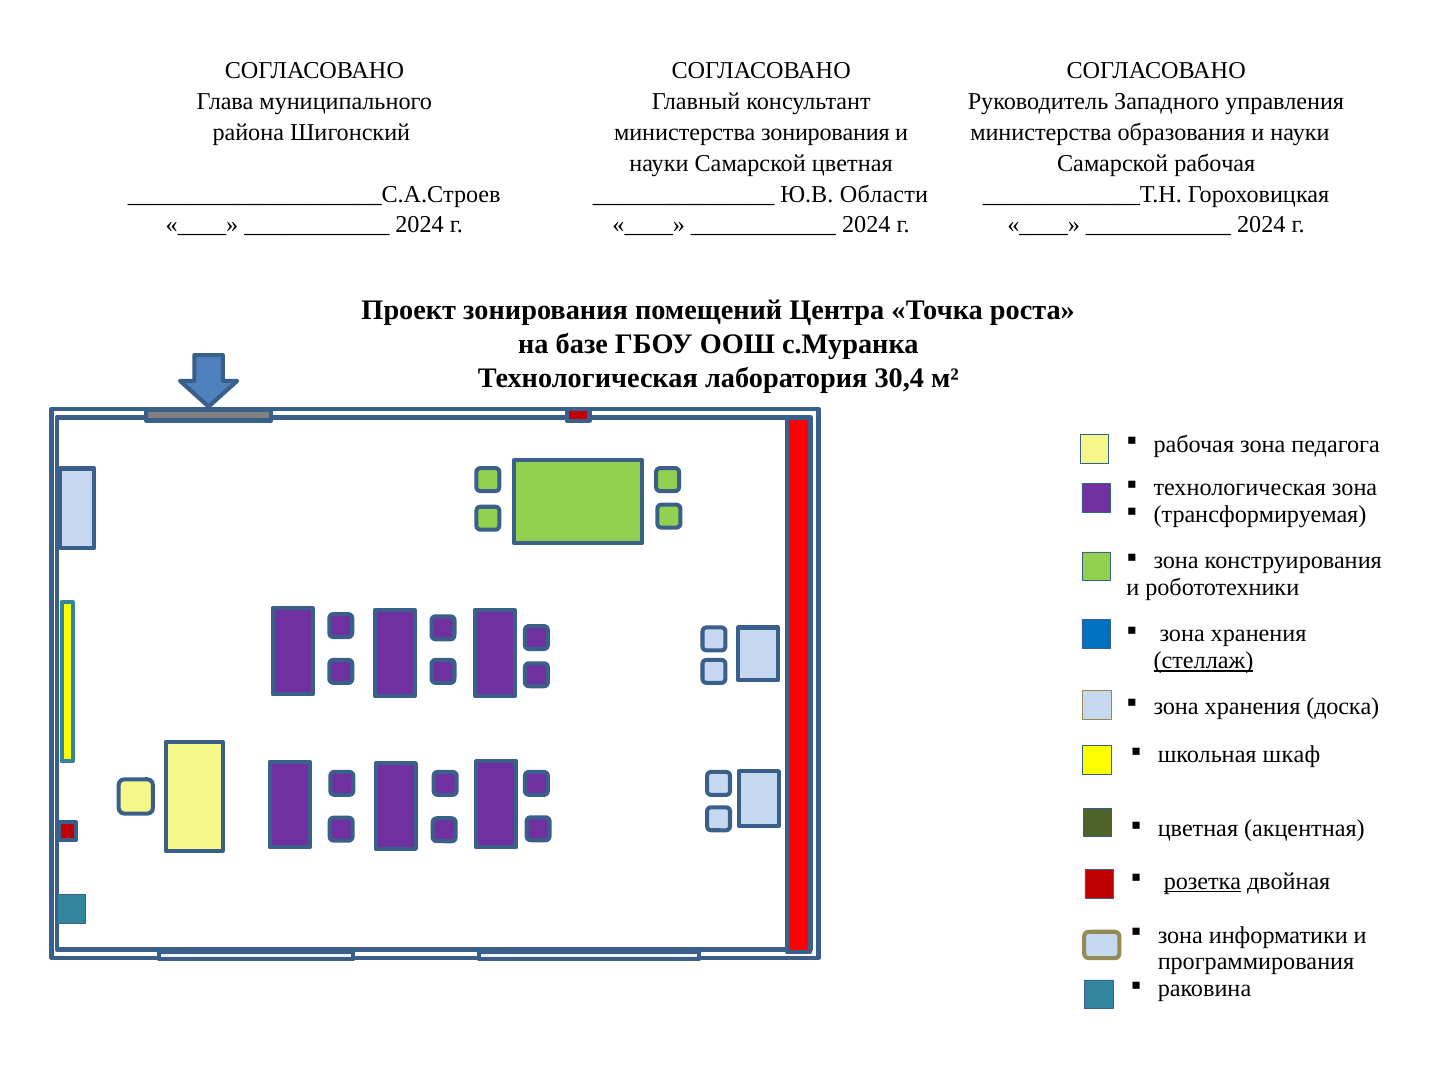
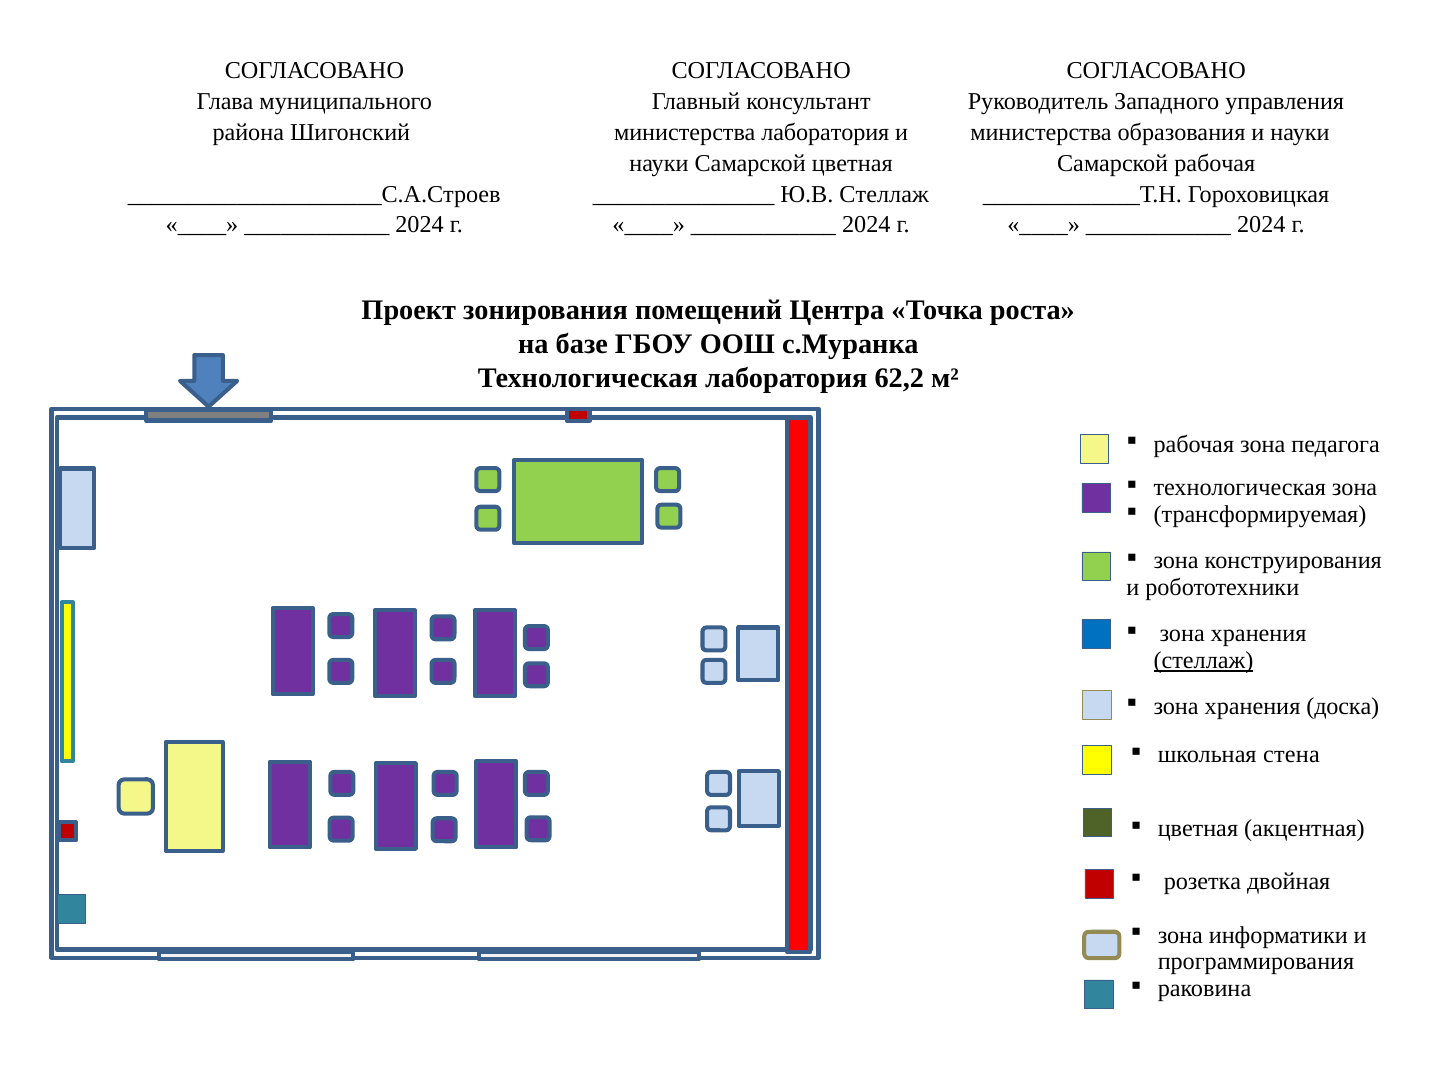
министерства зонирования: зонирования -> лаборатория
Ю.В Области: Области -> Стеллаж
30,4: 30,4 -> 62,2
шкаф: шкаф -> стена
розетка underline: present -> none
